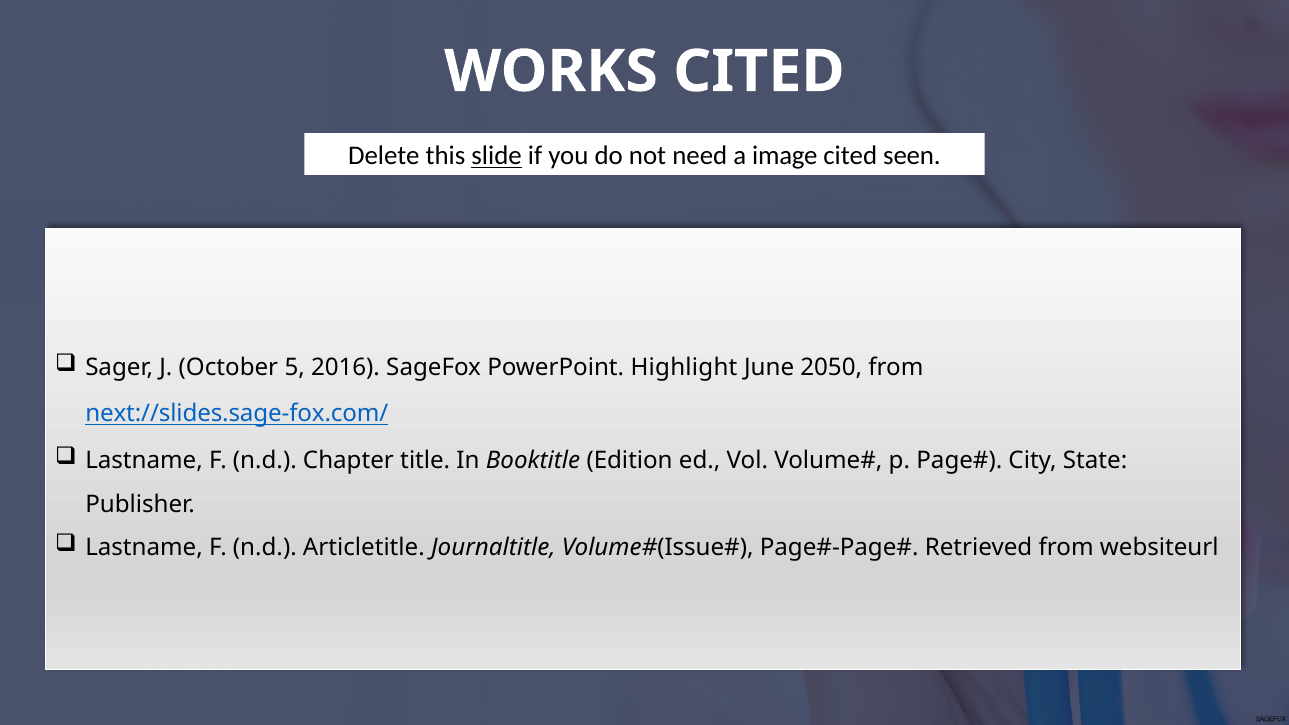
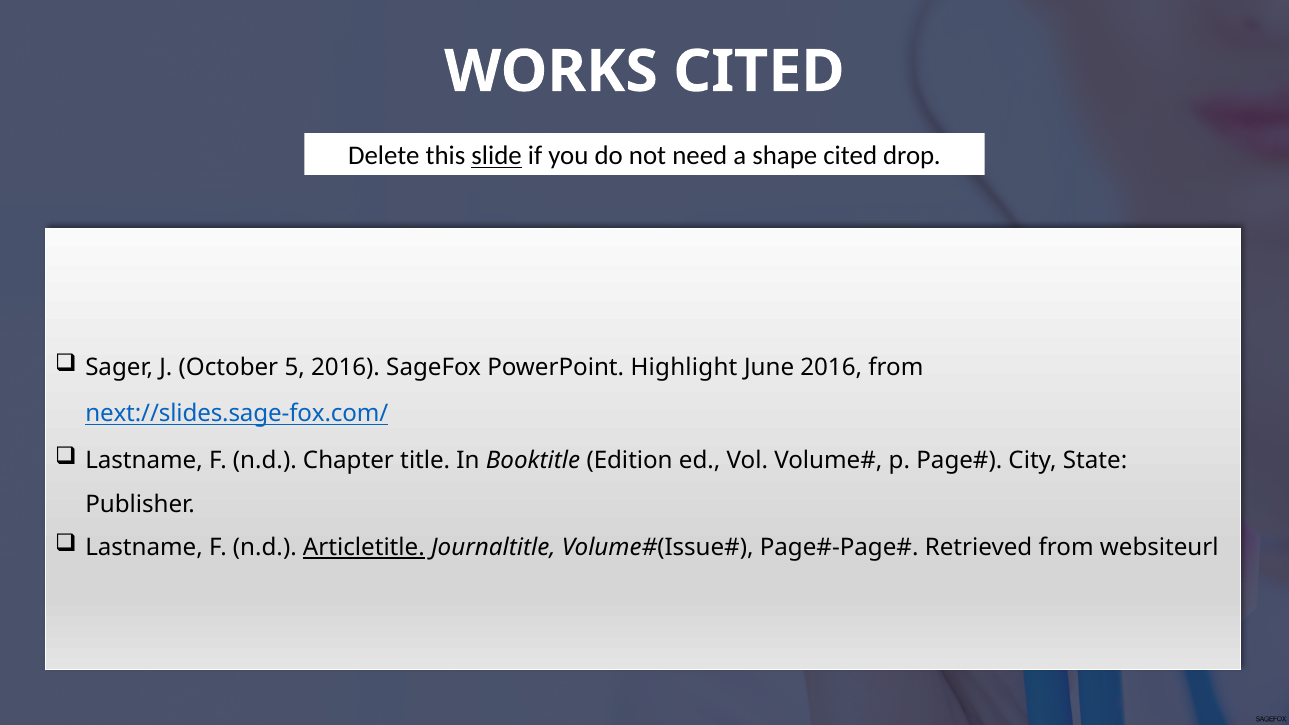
image: image -> shape
seen: seen -> drop
June 2050: 2050 -> 2016
Articletitle underline: none -> present
